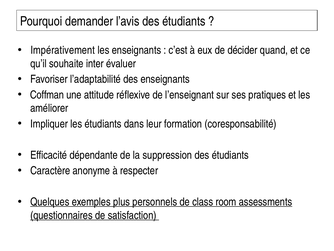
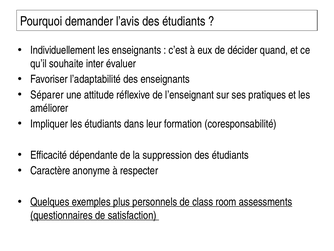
Impérativement: Impérativement -> Individuellement
Coffman: Coffman -> Séparer
